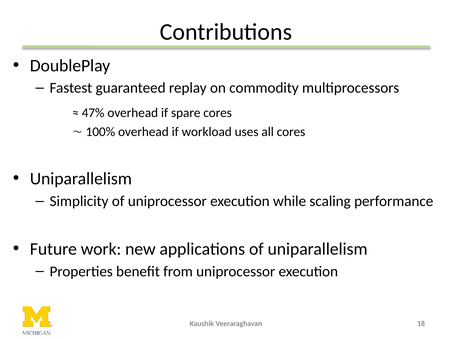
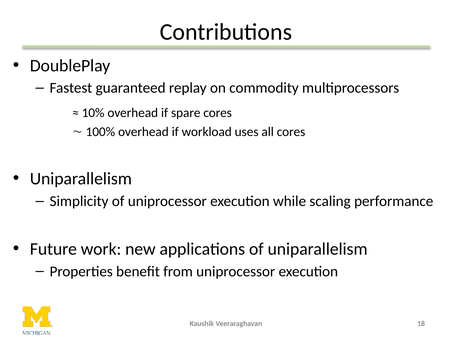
47%: 47% -> 10%
